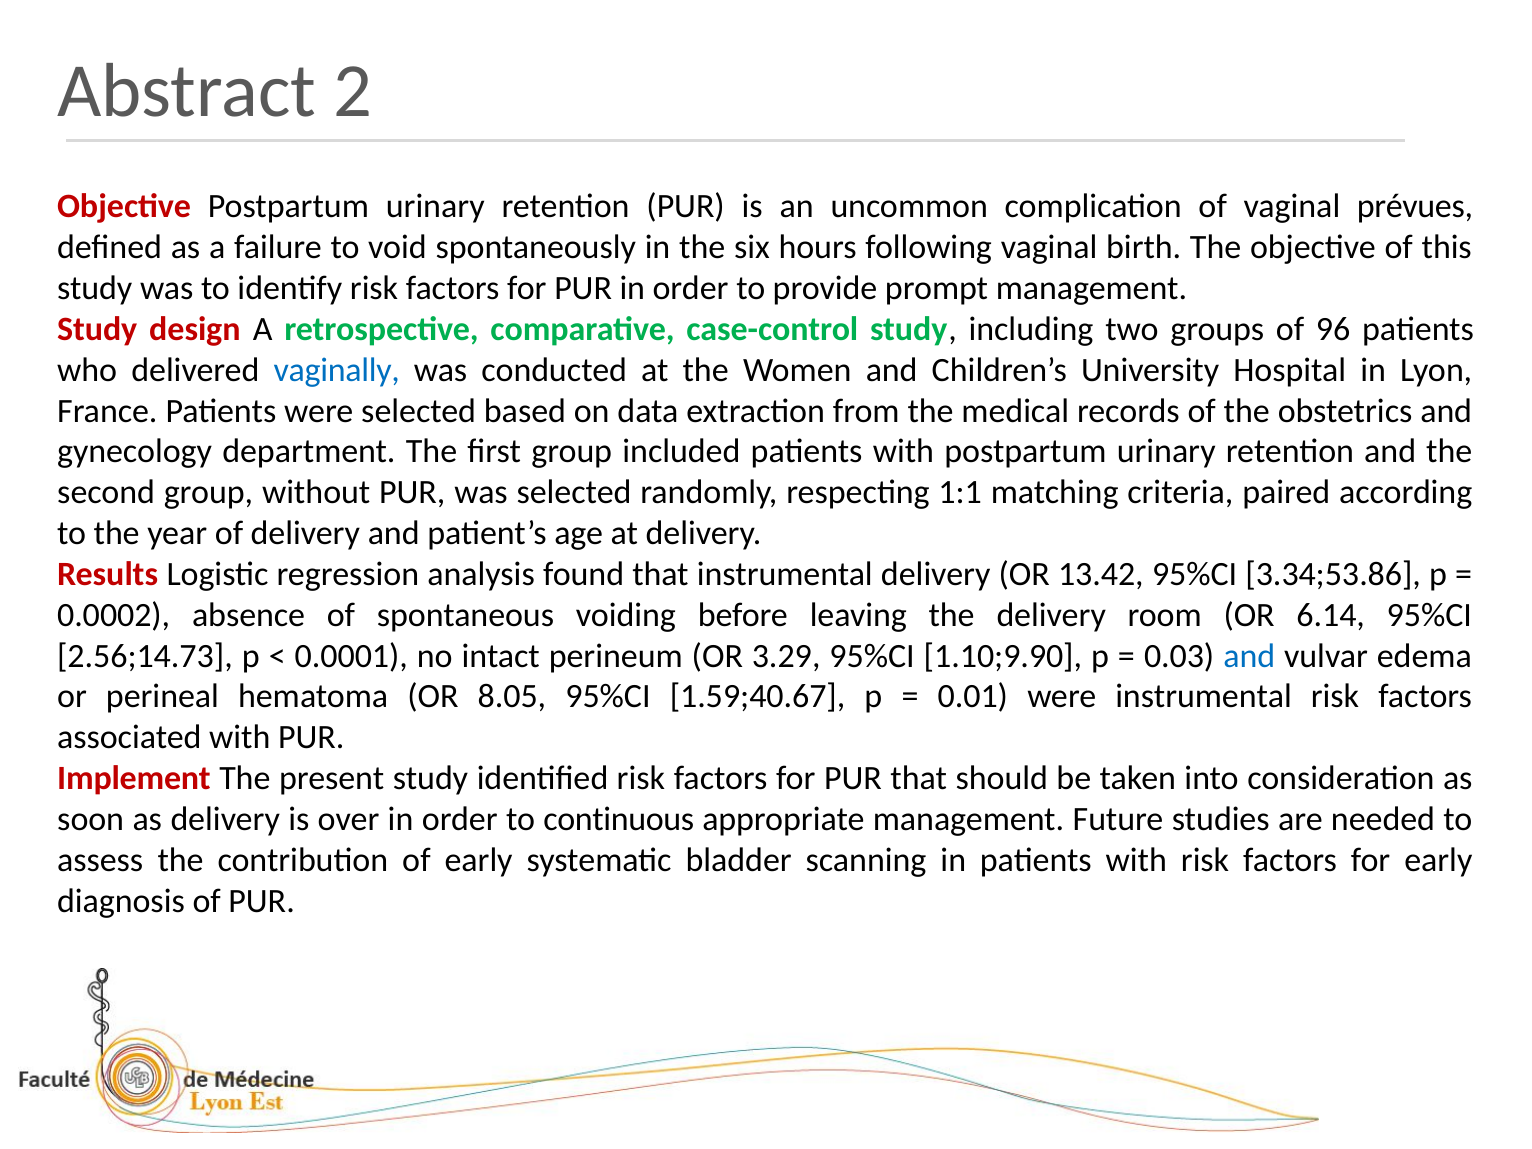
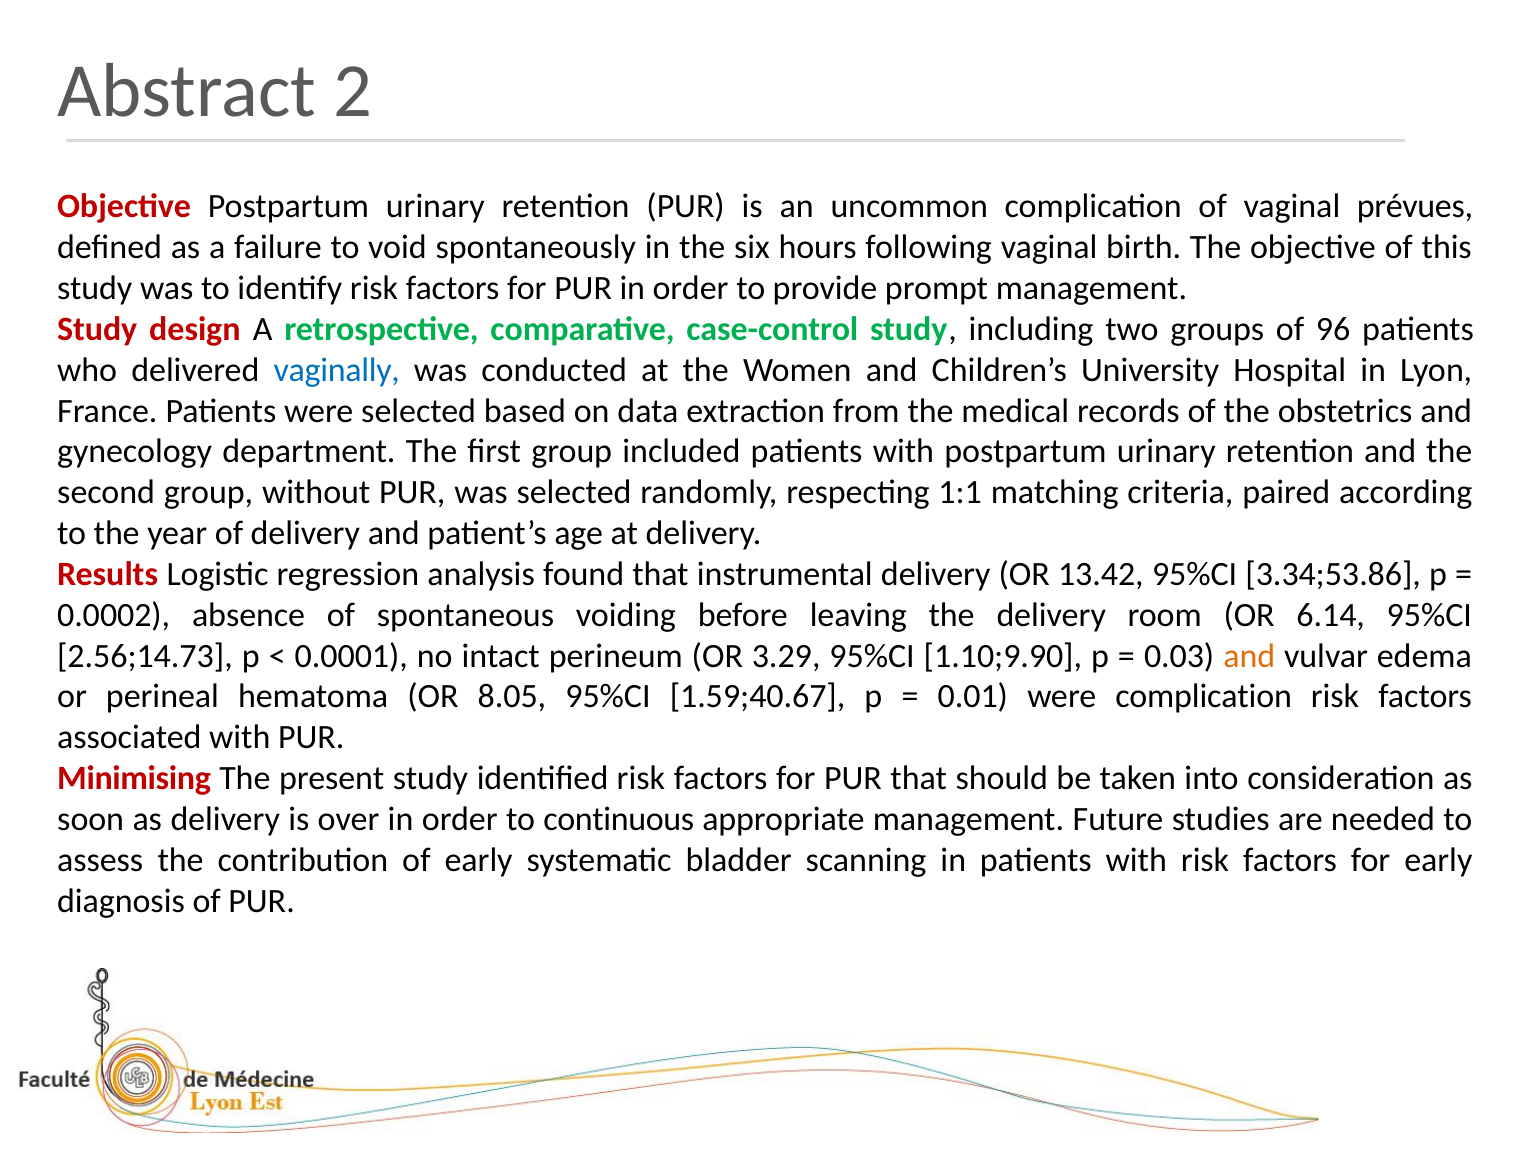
and at (1249, 656) colour: blue -> orange
were instrumental: instrumental -> complication
Implement: Implement -> Minimising
